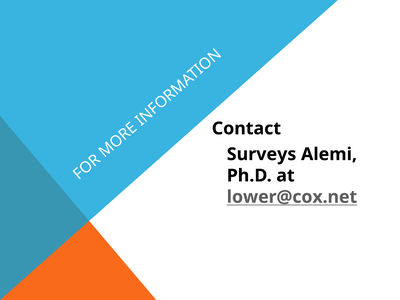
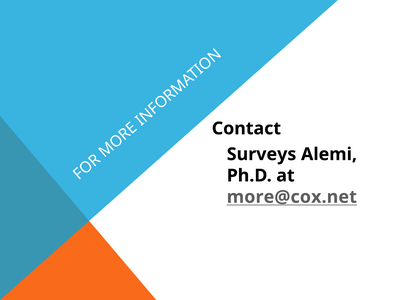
lower@cox.net: lower@cox.net -> more@cox.net
